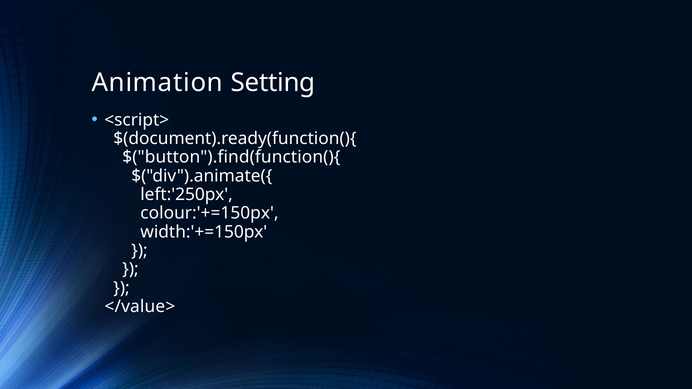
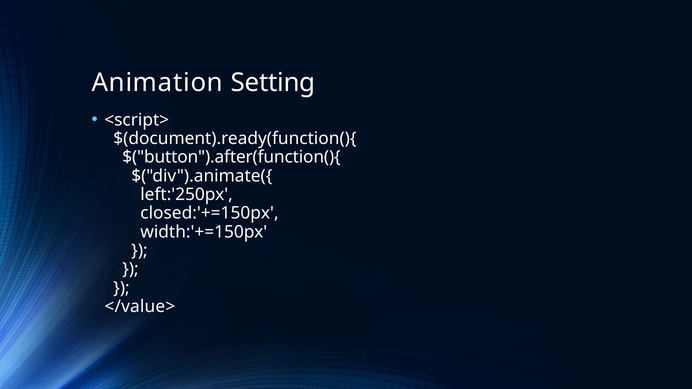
$("button").find(function(){: $("button").find(function(){ -> $("button").after(function(){
colour:'+=150px: colour:'+=150px -> closed:'+=150px
